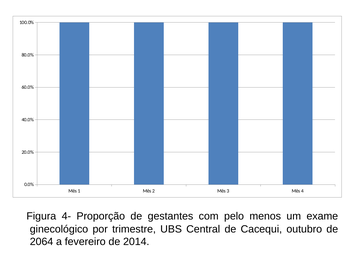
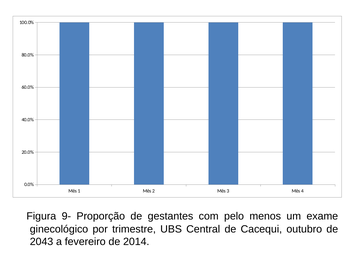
4-: 4- -> 9-
2064: 2064 -> 2043
